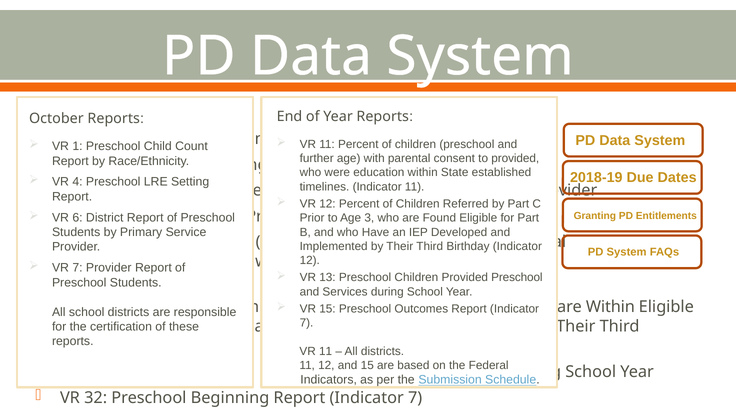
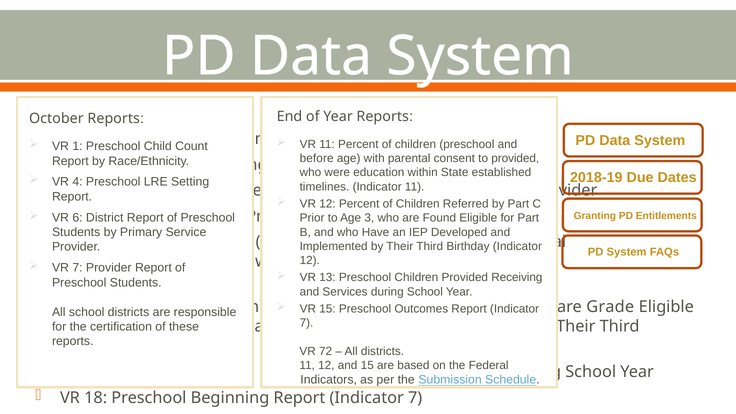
further: further -> before
Provided Preschool: Preschool -> Receiving
are Within: Within -> Grade
11 at (326, 351): 11 -> 72
32: 32 -> 18
